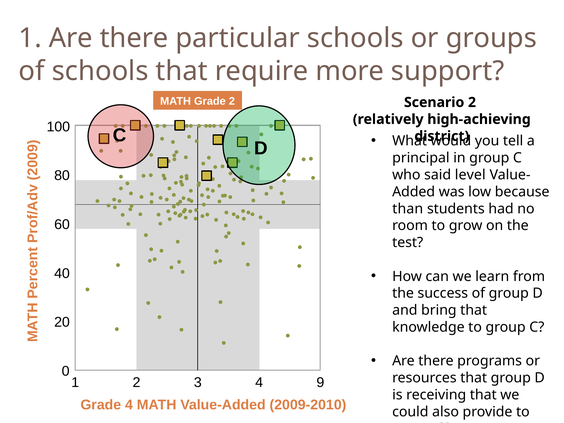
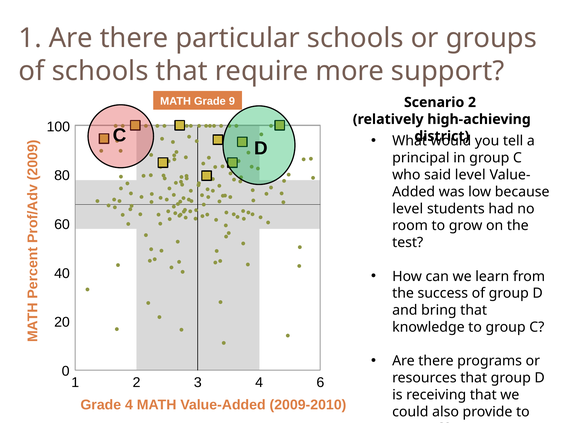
Grade 2: 2 -> 9
than at (408, 209): than -> level
3 9: 9 -> 6
